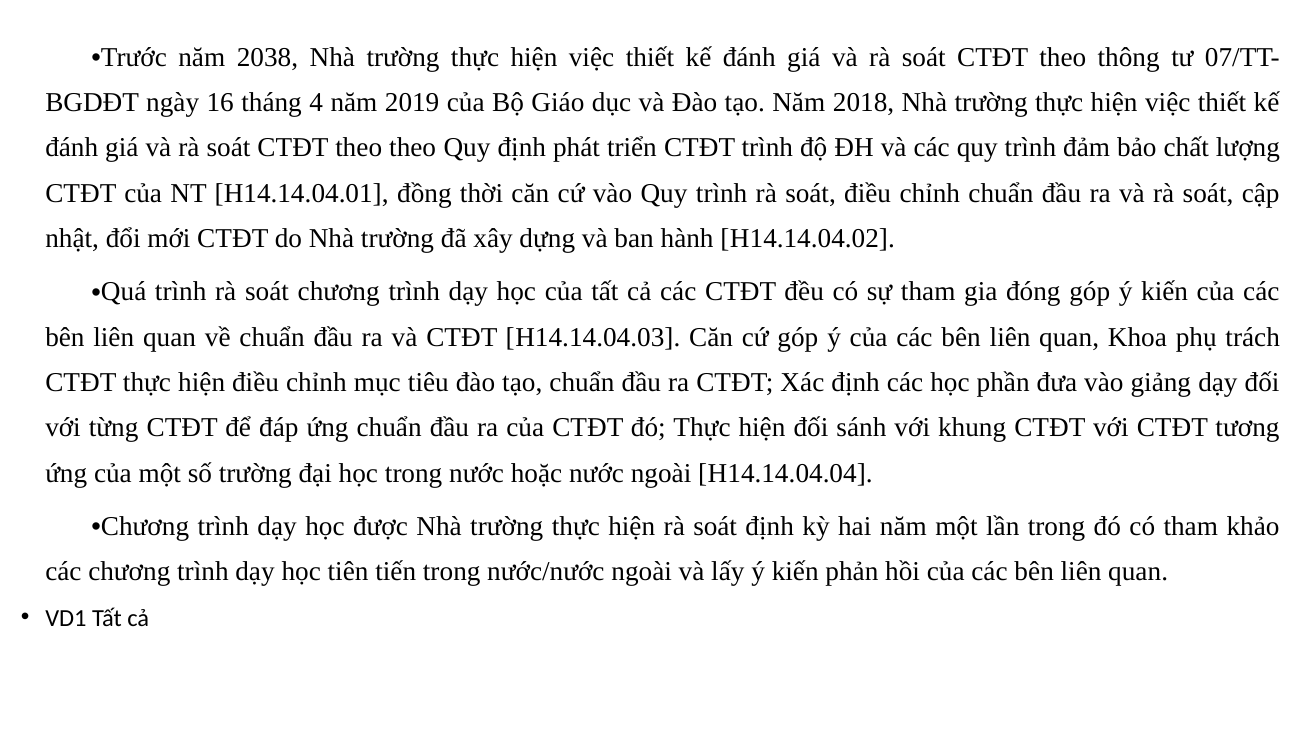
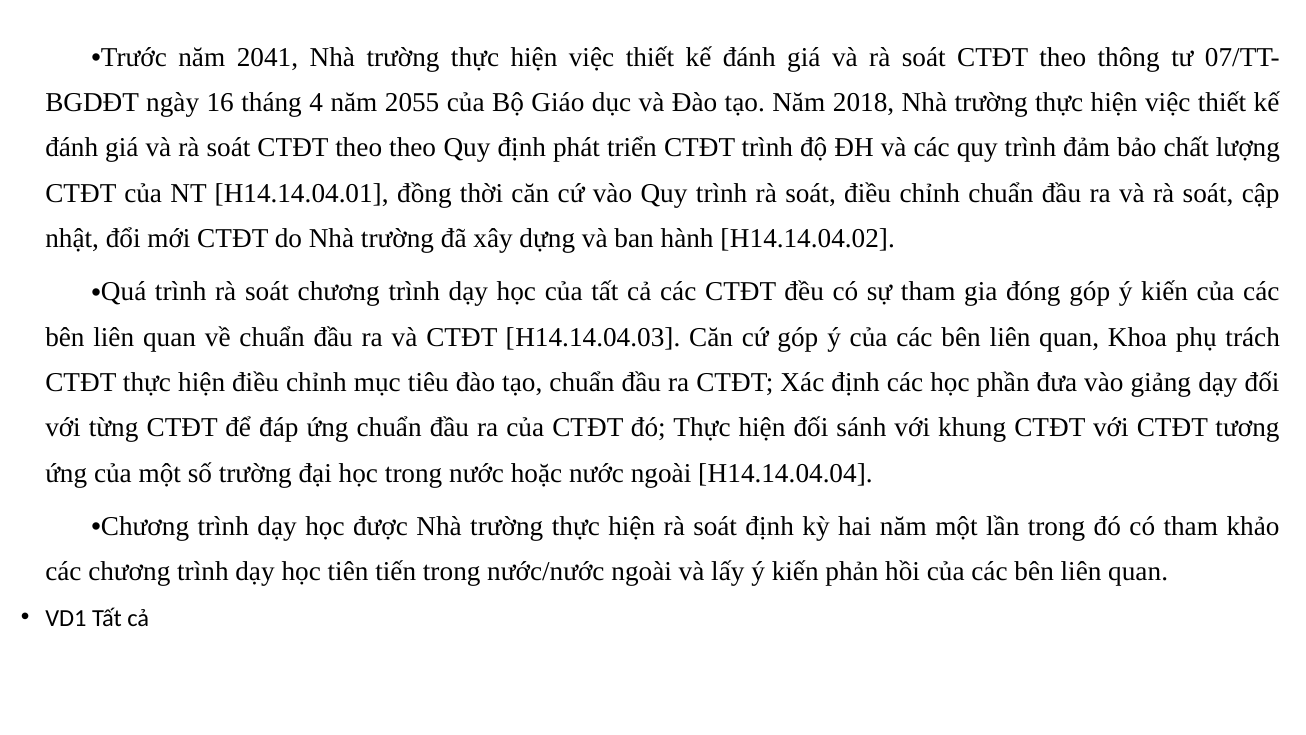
2038: 2038 -> 2041
2019: 2019 -> 2055
